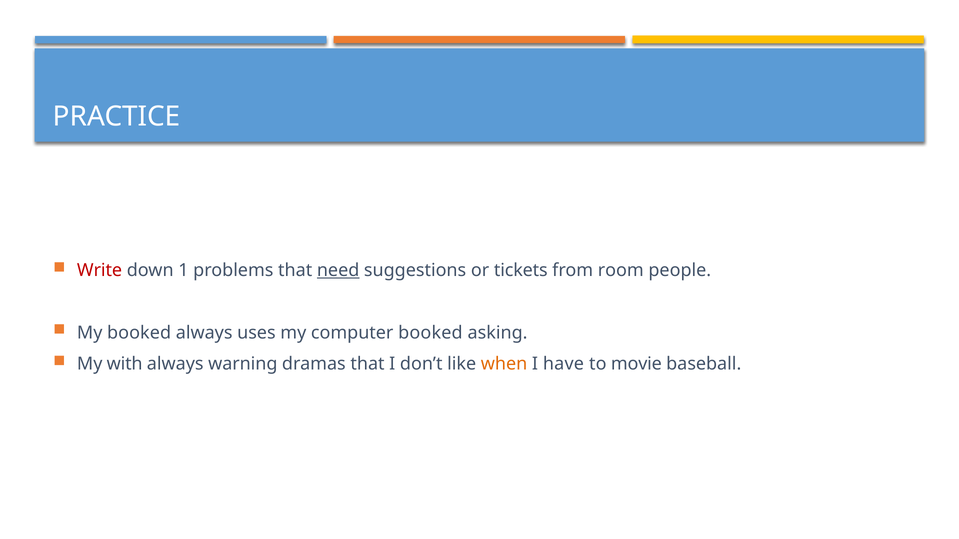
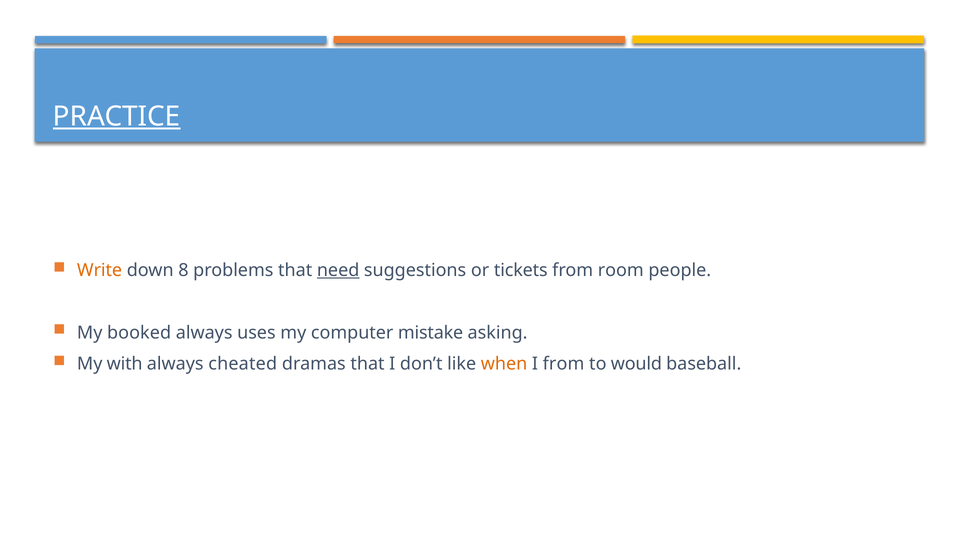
PRACTICE underline: none -> present
Write colour: red -> orange
1: 1 -> 8
computer booked: booked -> mistake
warning: warning -> cheated
I have: have -> from
movie: movie -> would
